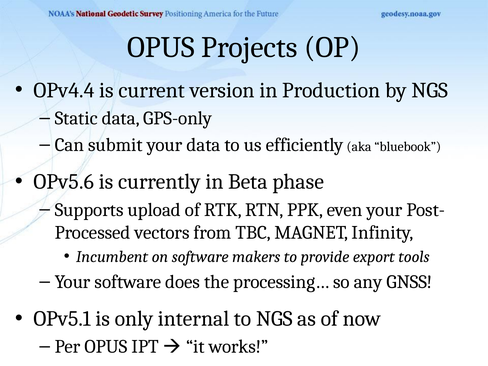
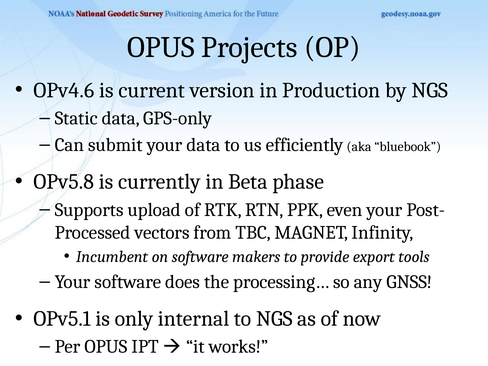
OPv4.4: OPv4.4 -> OPv4.6
OPv5.6: OPv5.6 -> OPv5.8
